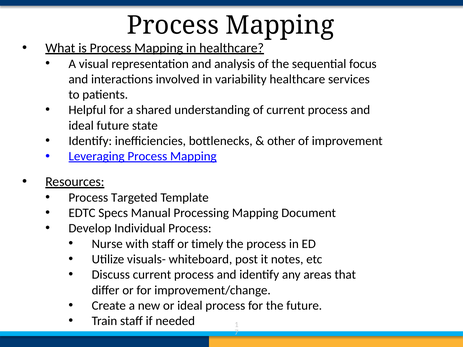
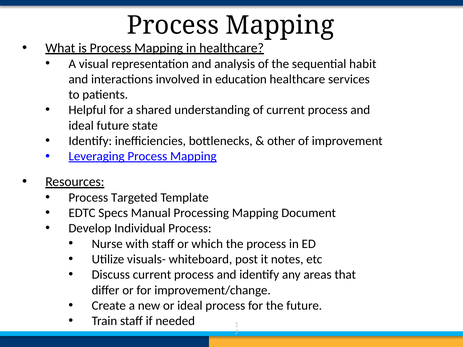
focus: focus -> habit
variability: variability -> education
timely: timely -> which
